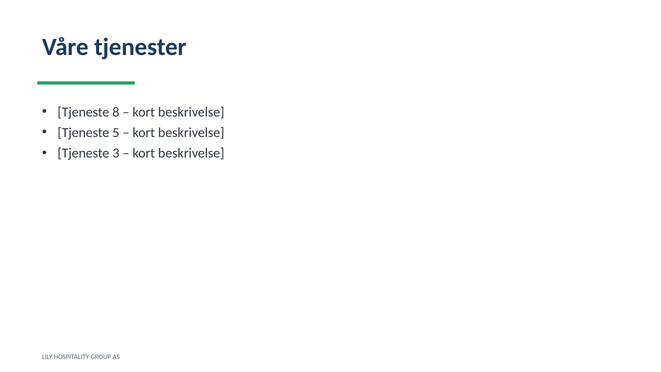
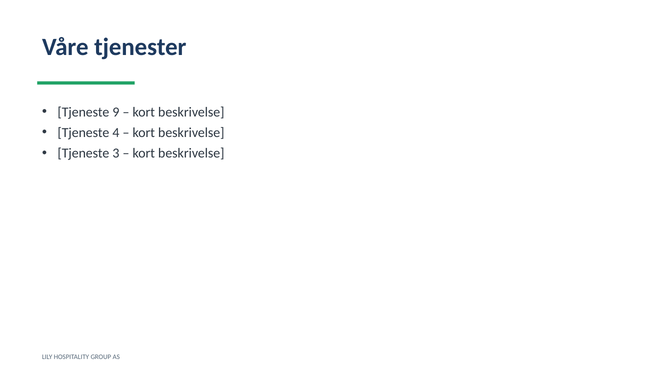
8: 8 -> 9
5: 5 -> 4
